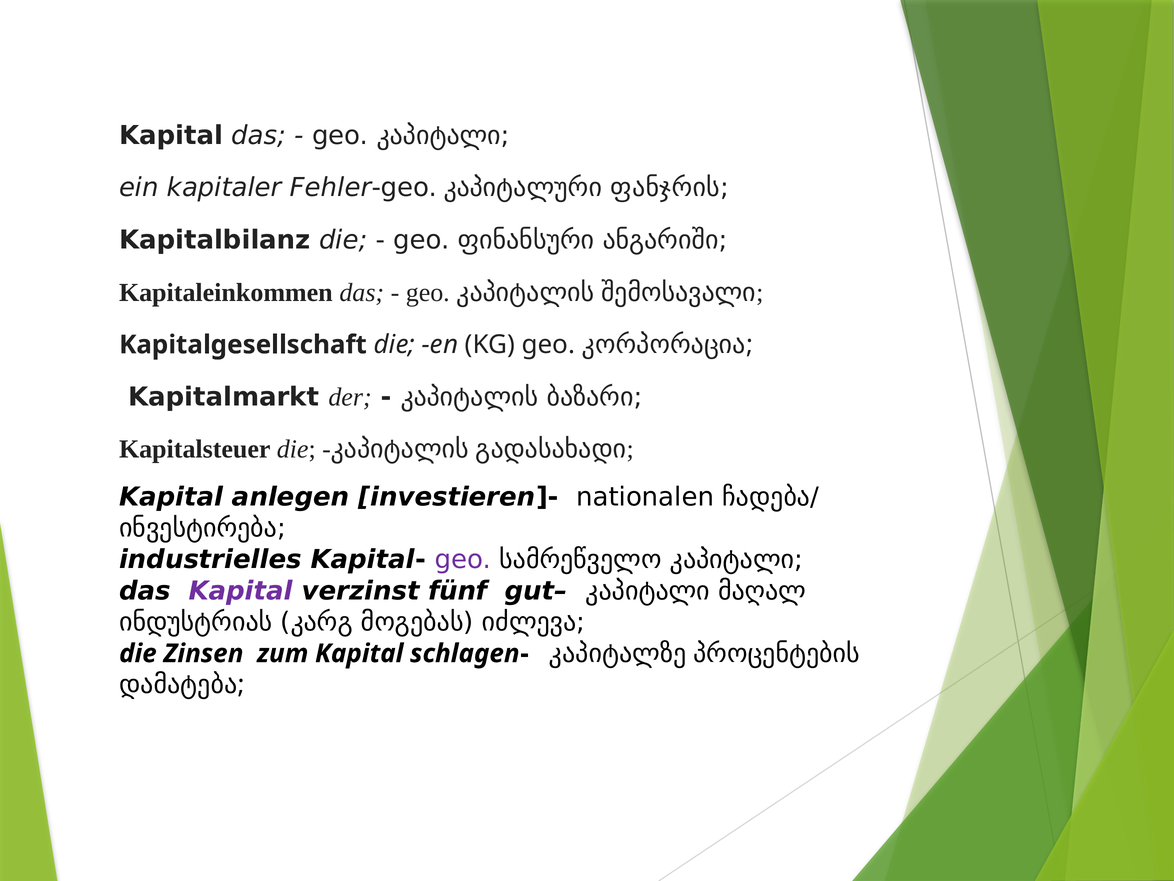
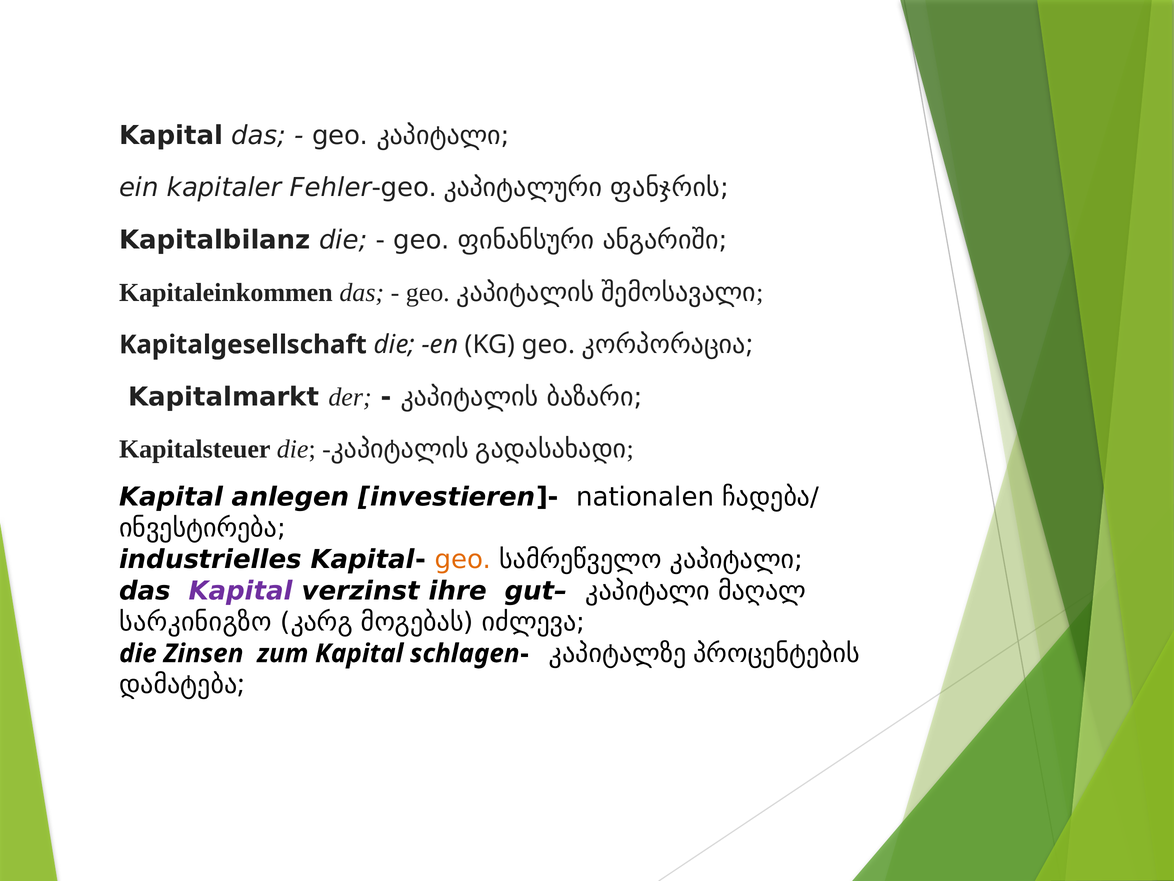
geo at (463, 559) colour: purple -> orange
fünf: fünf -> ihre
ინდუსტრიას: ინდუსტრიას -> სარკინიგზო
